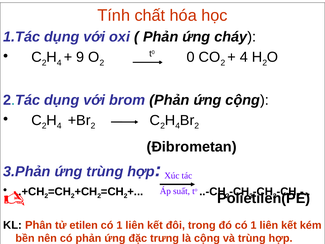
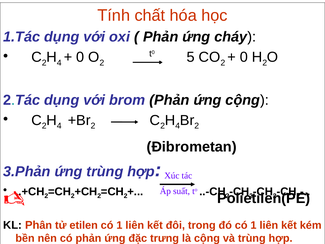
9 at (80, 57): 9 -> 0
0: 0 -> 5
4 at (244, 57): 4 -> 0
